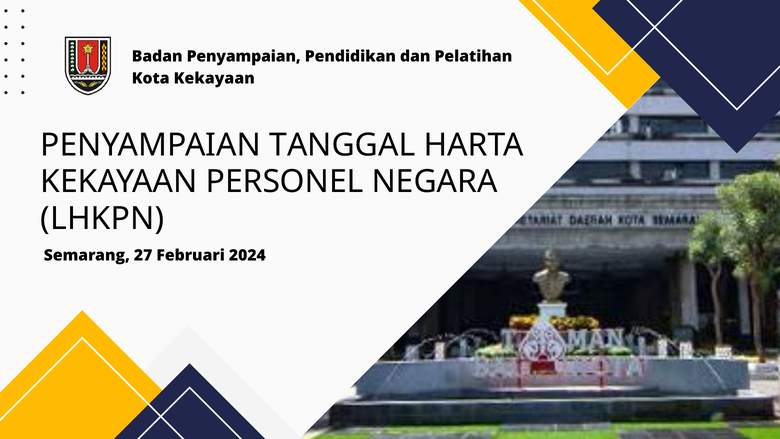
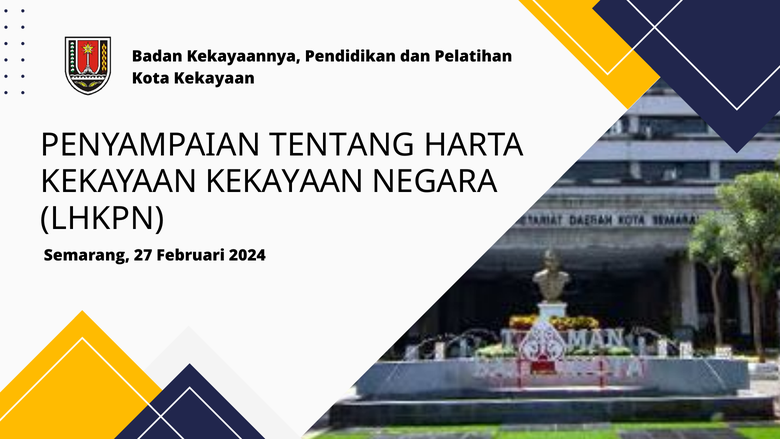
Badan Penyampaian: Penyampaian -> Kekayaannya
TANGGAL: TANGGAL -> TENTANG
KEKAYAAN PERSONEL: PERSONEL -> KEKAYAAN
